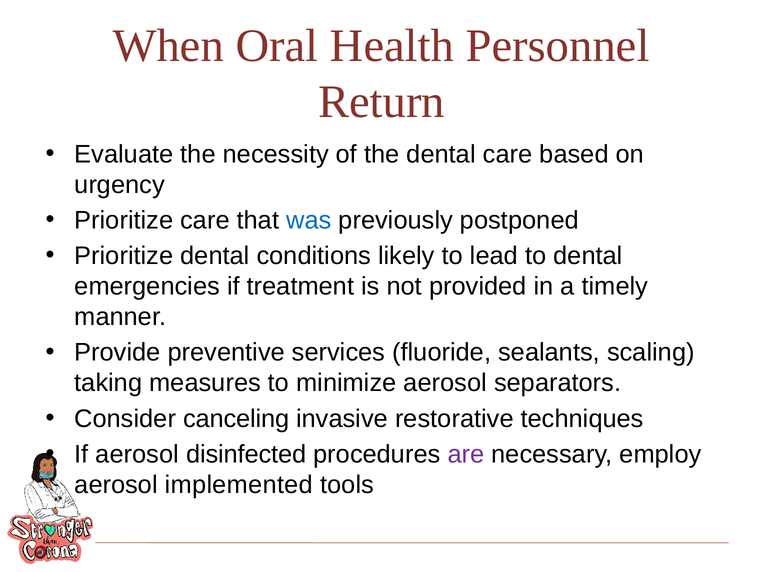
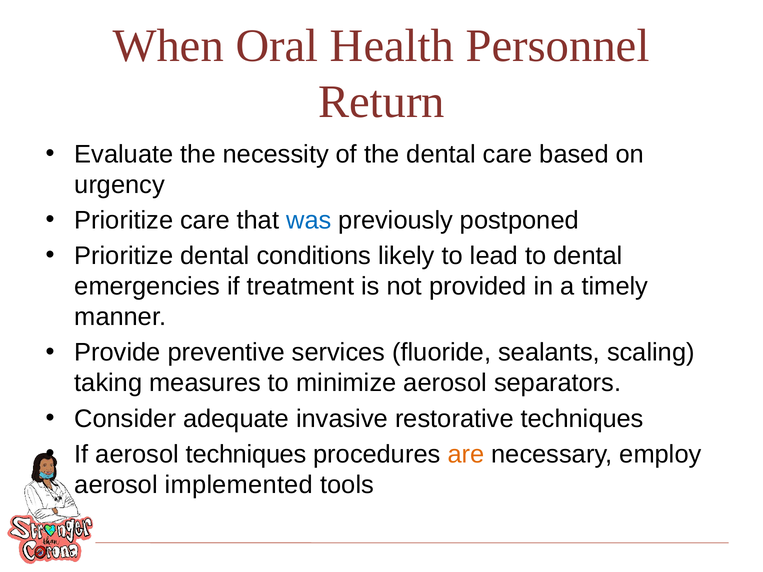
canceling: canceling -> adequate
aerosol disinfected: disinfected -> techniques
are colour: purple -> orange
